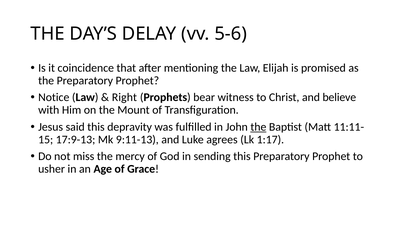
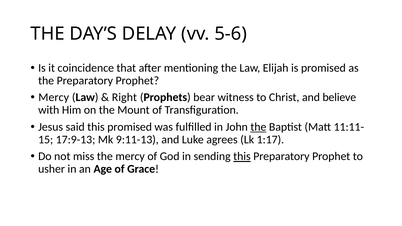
Notice at (54, 97): Notice -> Mercy
this depravity: depravity -> promised
this at (242, 157) underline: none -> present
